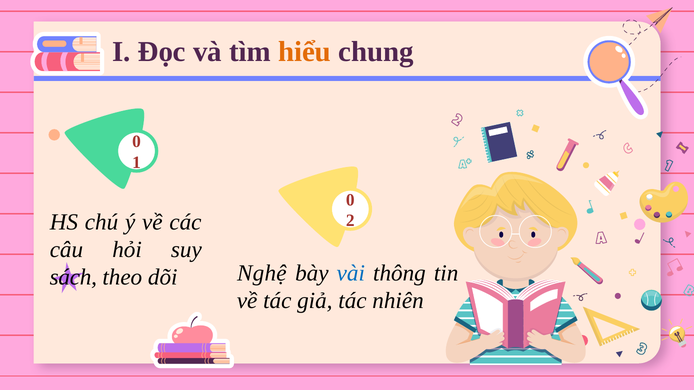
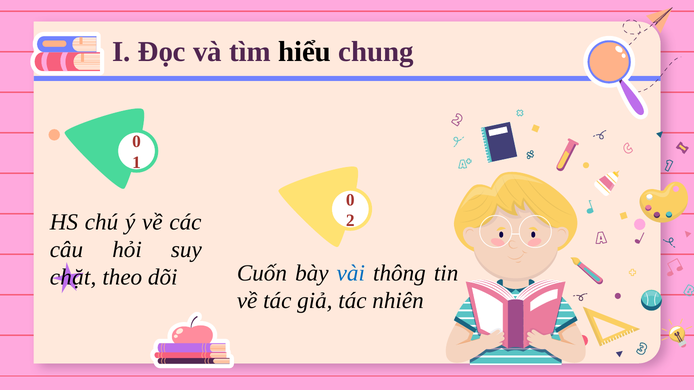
hiểu colour: orange -> black
Nghệ: Nghệ -> Cuốn
sách: sách -> chặt
